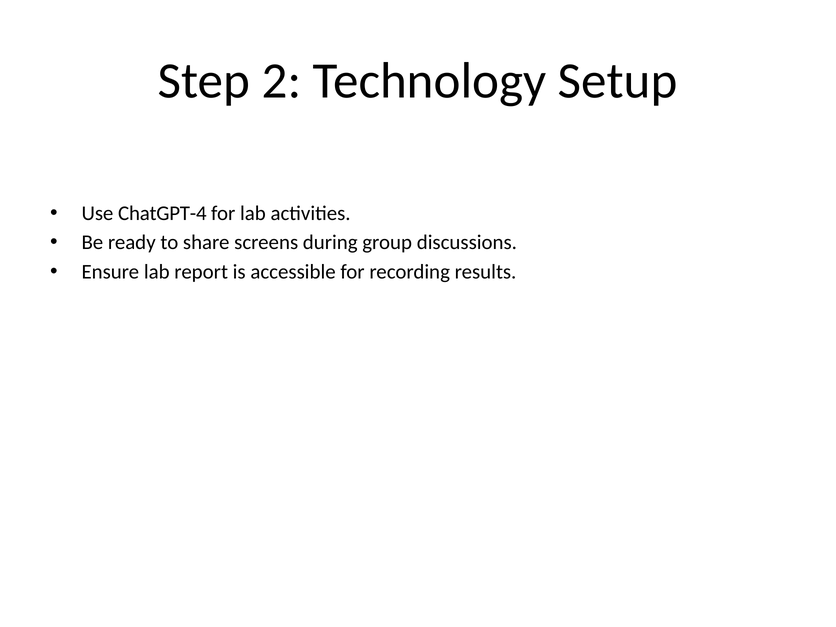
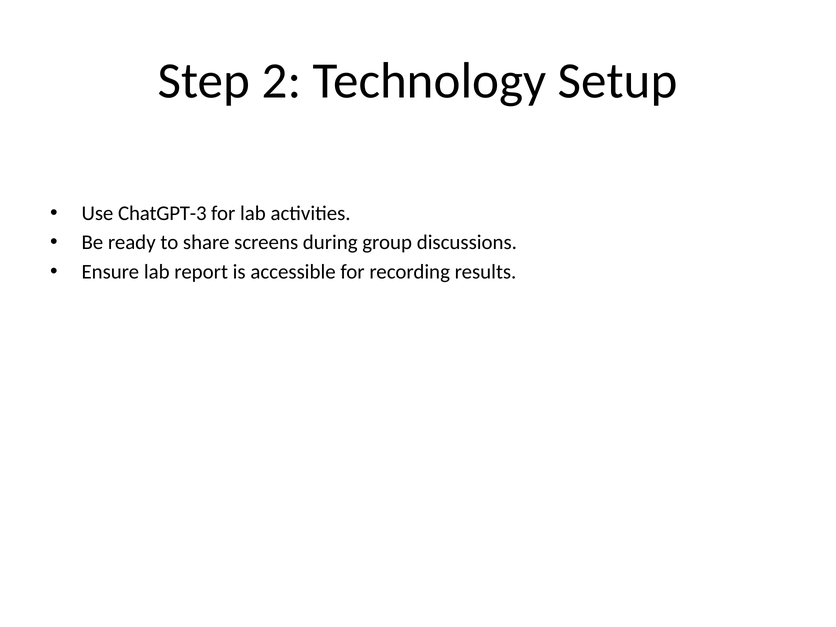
ChatGPT-4: ChatGPT-4 -> ChatGPT-3
